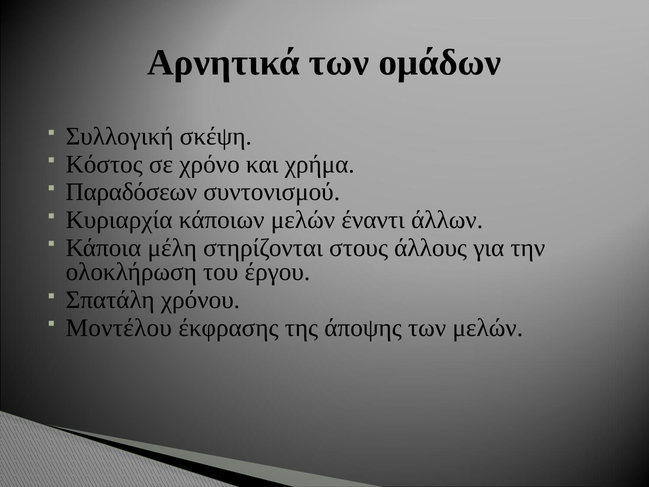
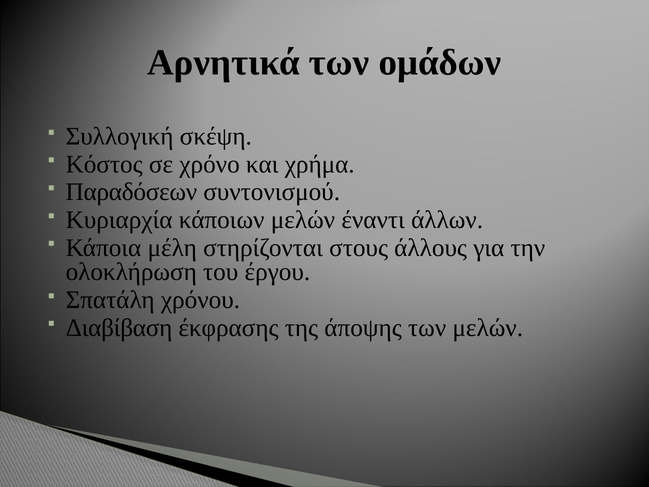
Μοντέλου: Μοντέλου -> Διαβίβαση
